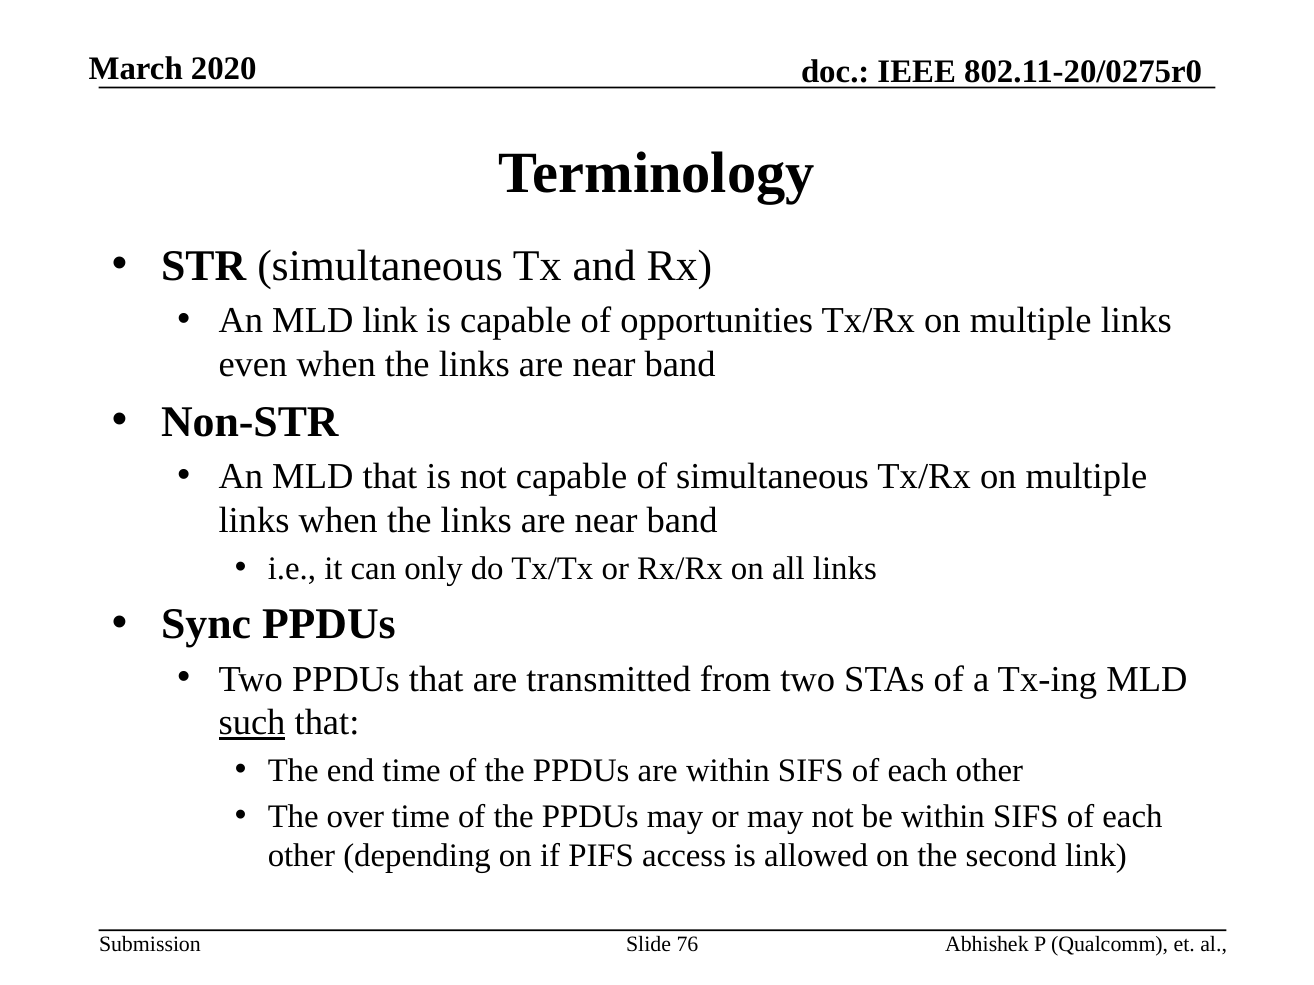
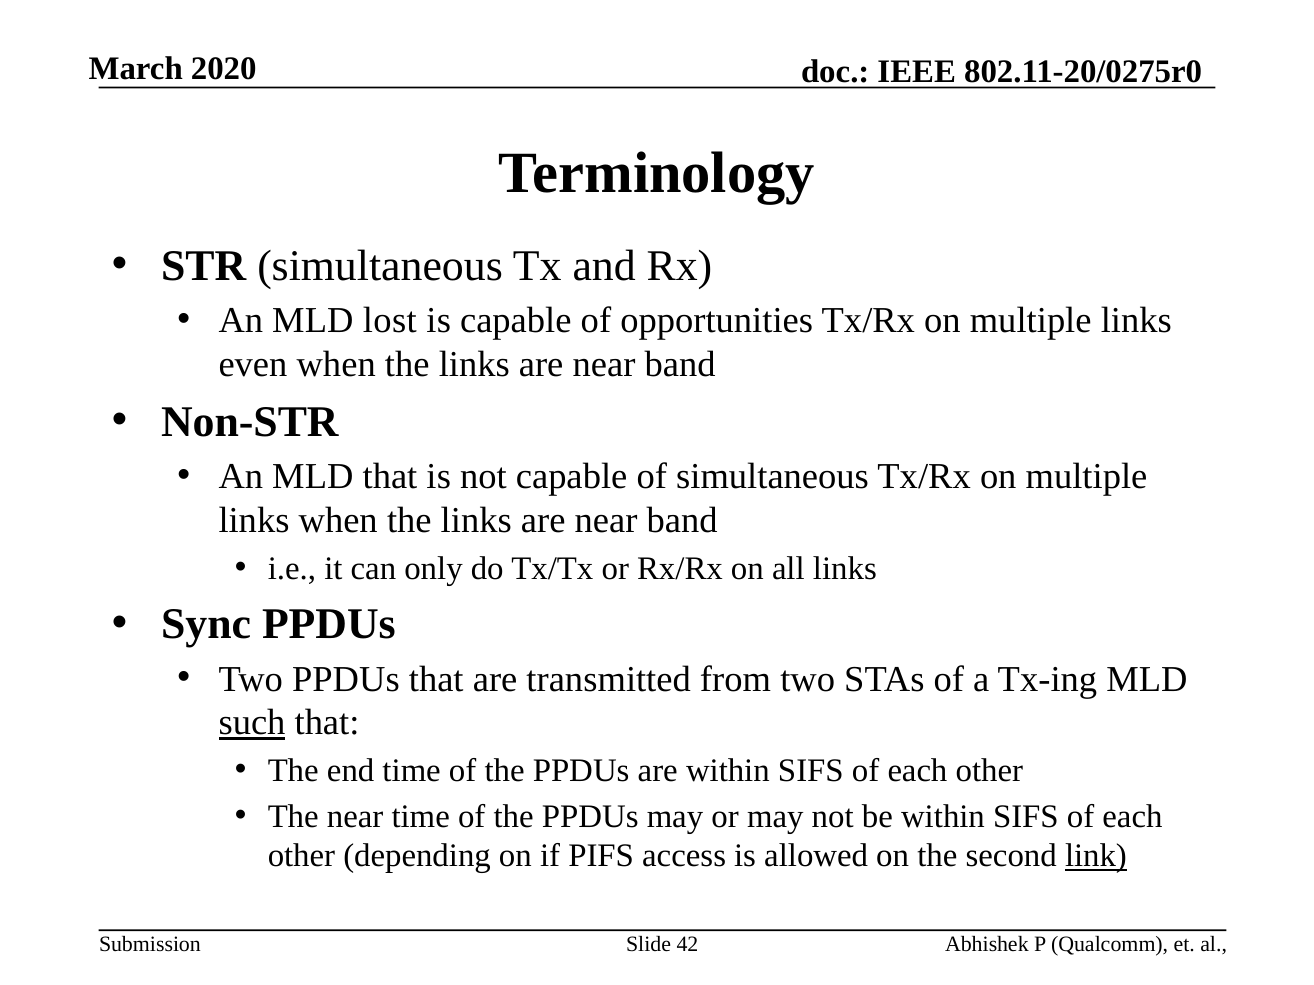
MLD link: link -> lost
The over: over -> near
link at (1096, 857) underline: none -> present
76: 76 -> 42
